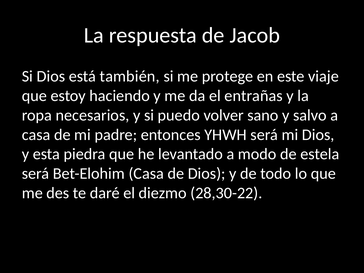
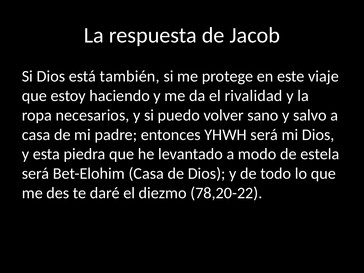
entrañas: entrañas -> rivalidad
28,30-22: 28,30-22 -> 78,20-22
